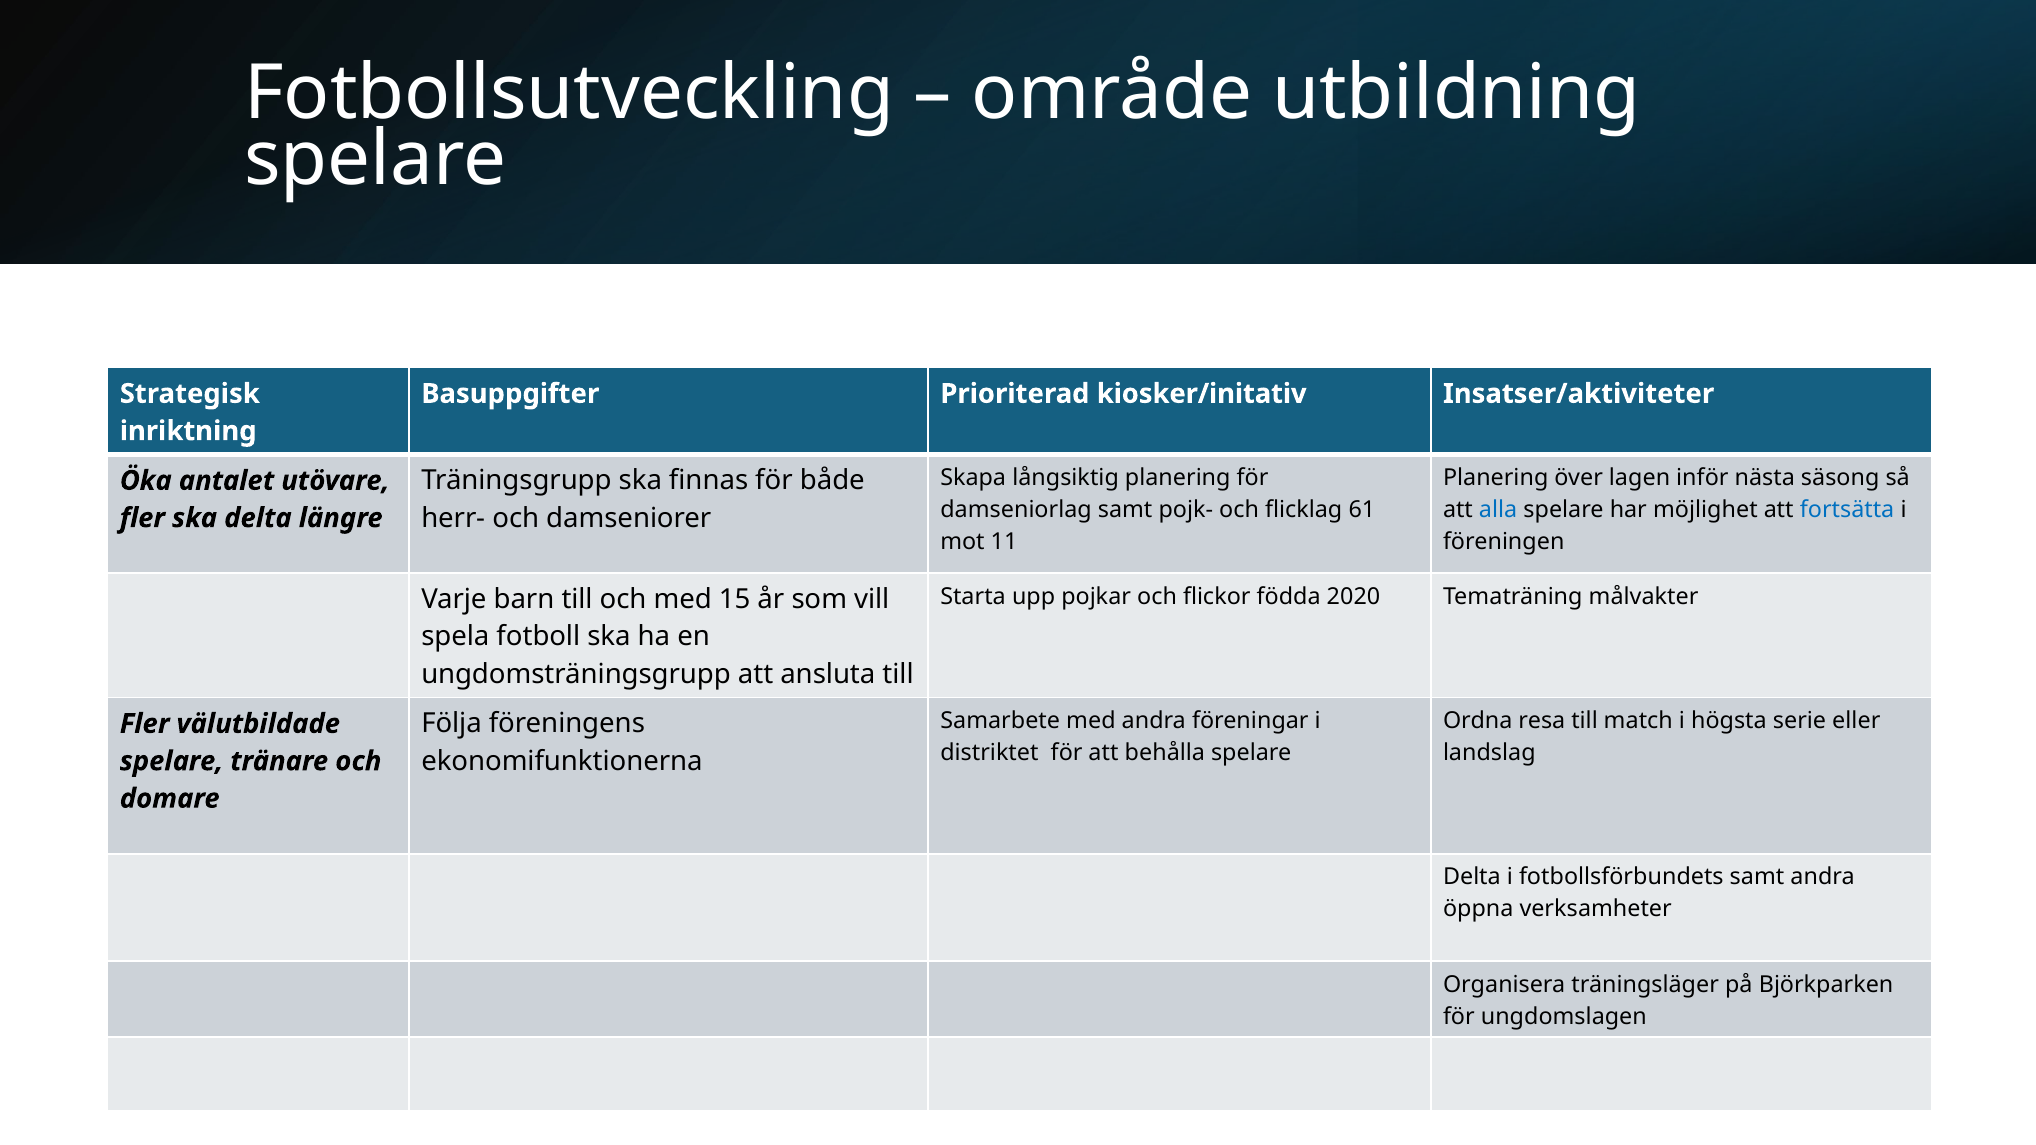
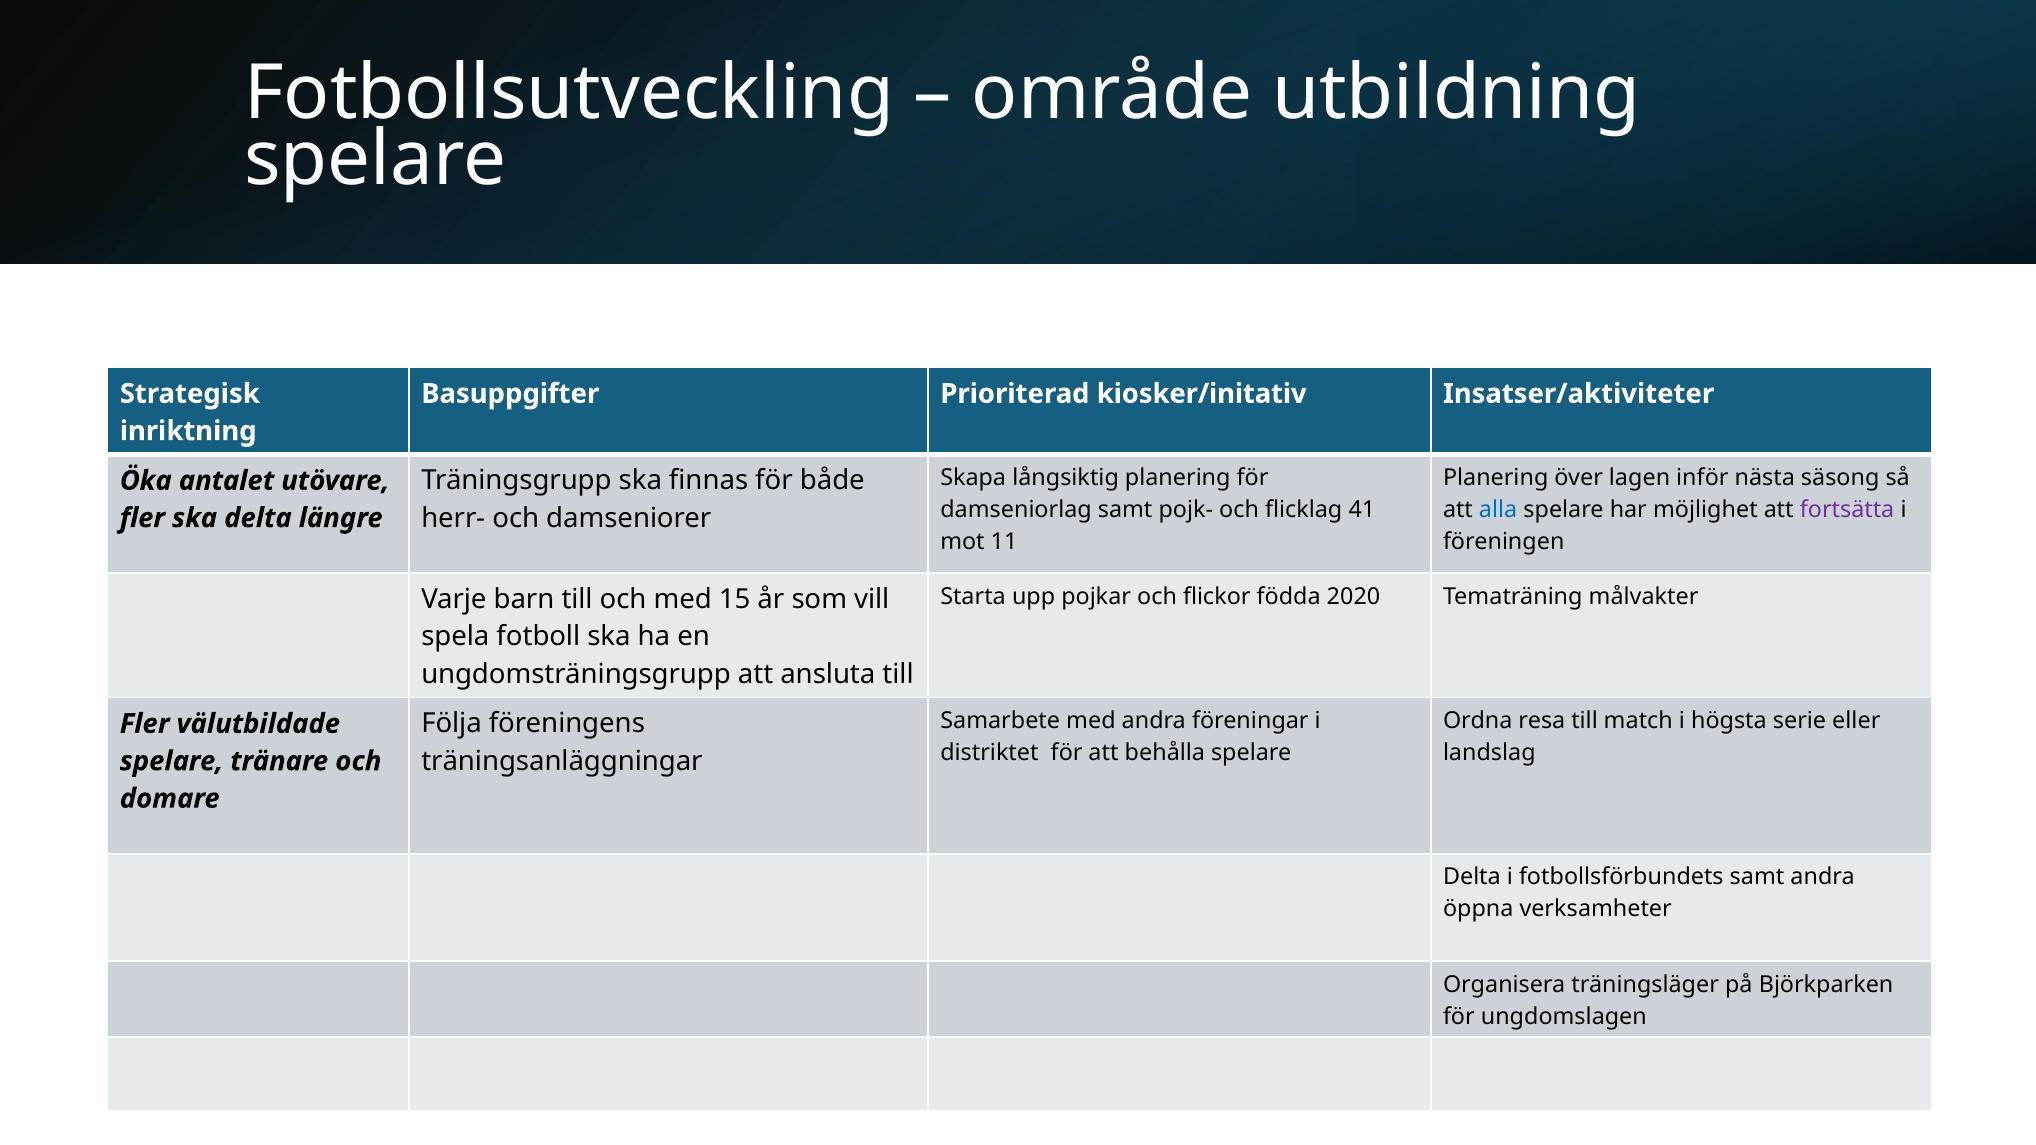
61: 61 -> 41
fortsätta colour: blue -> purple
ekonomifunktionerna: ekonomifunktionerna -> träningsanläggningar
